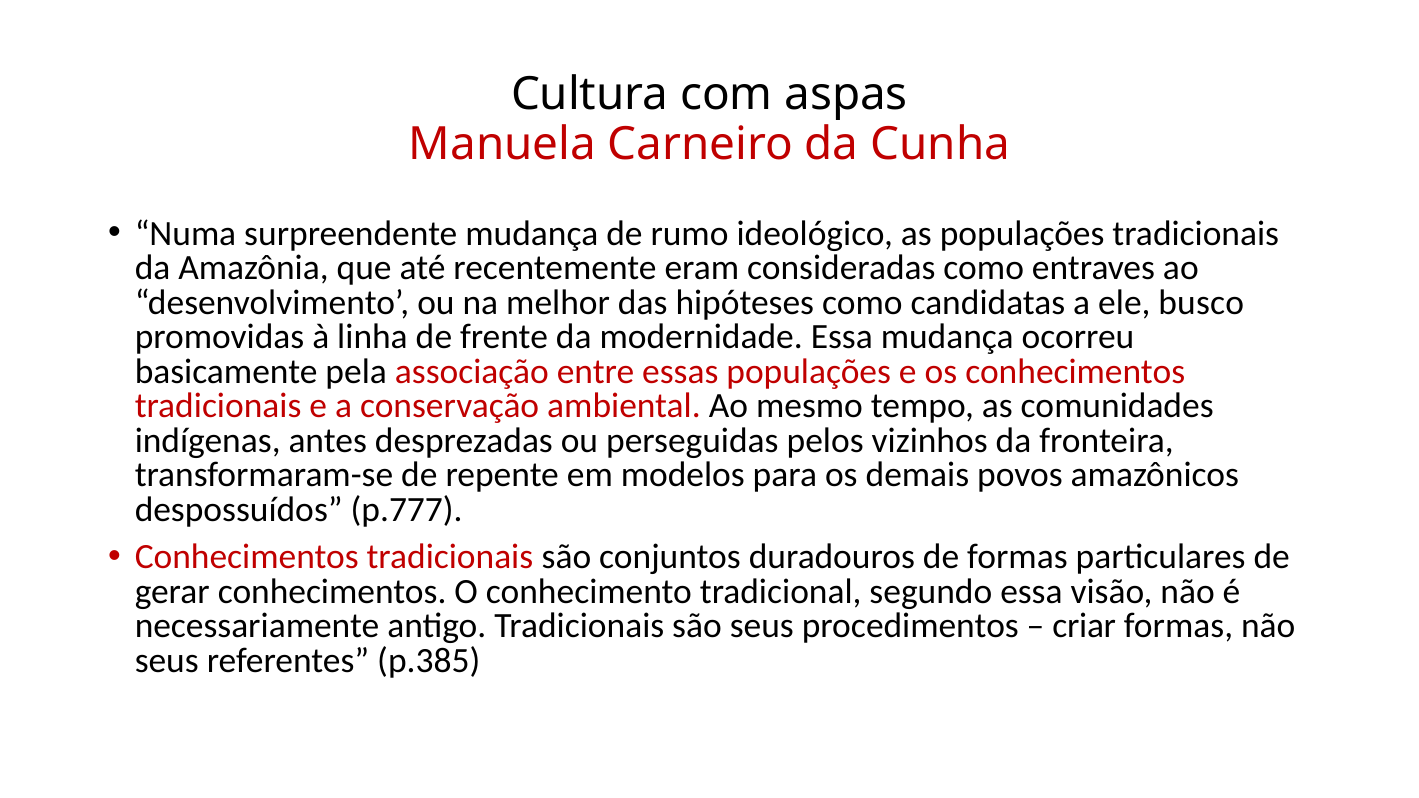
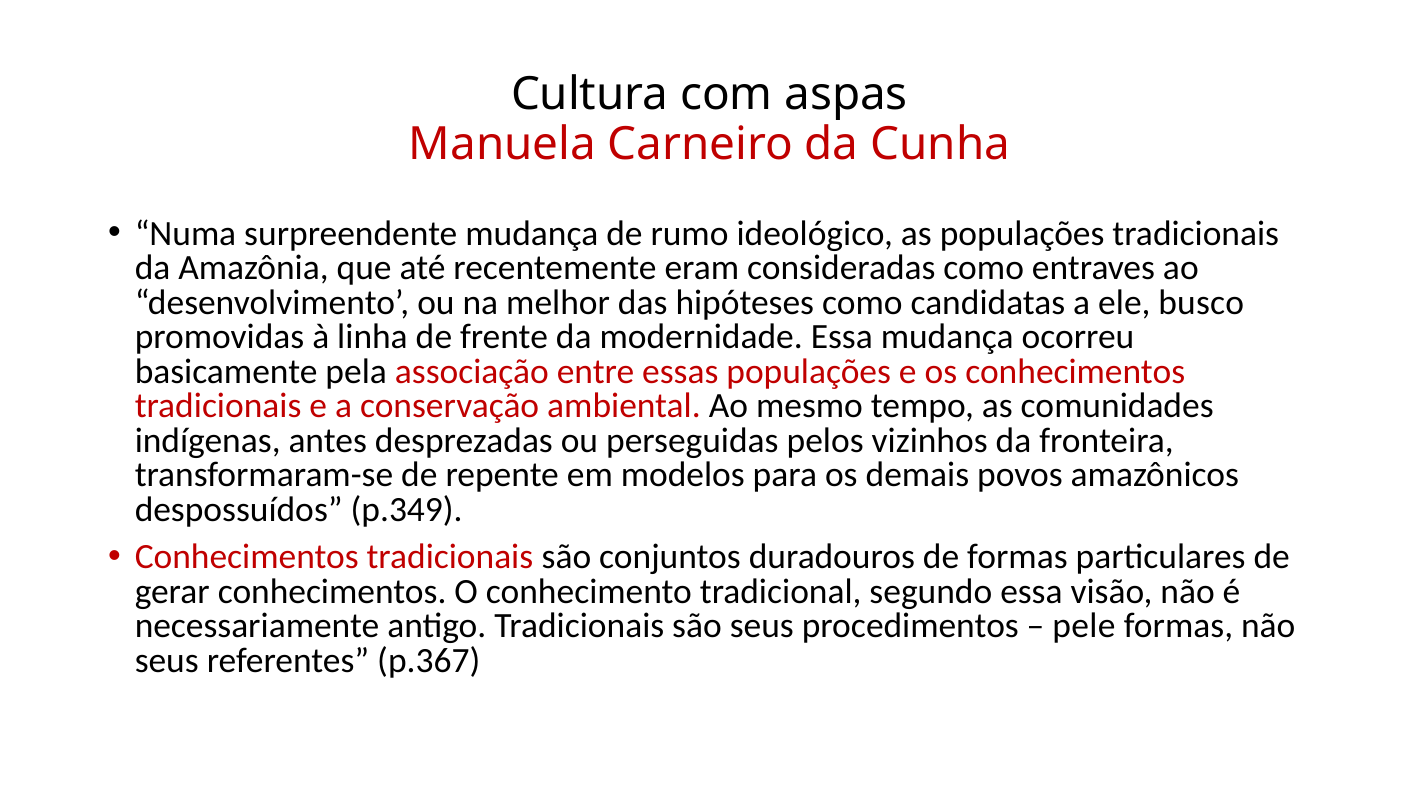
p.777: p.777 -> p.349
criar: criar -> pele
p.385: p.385 -> p.367
